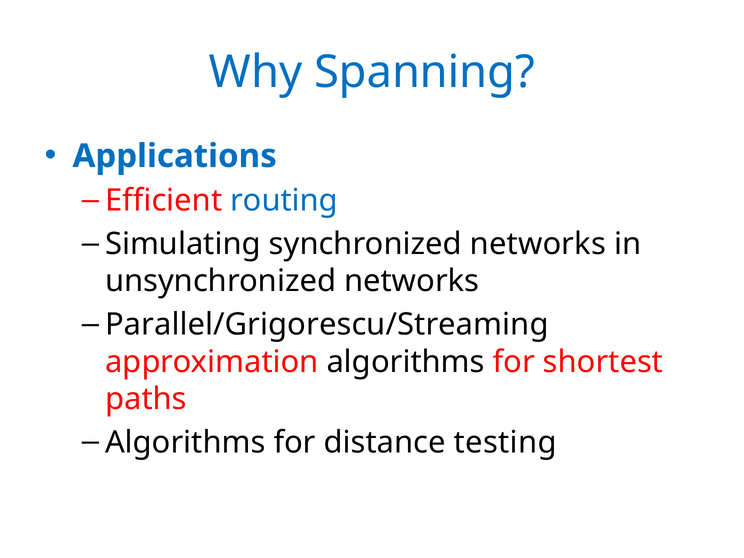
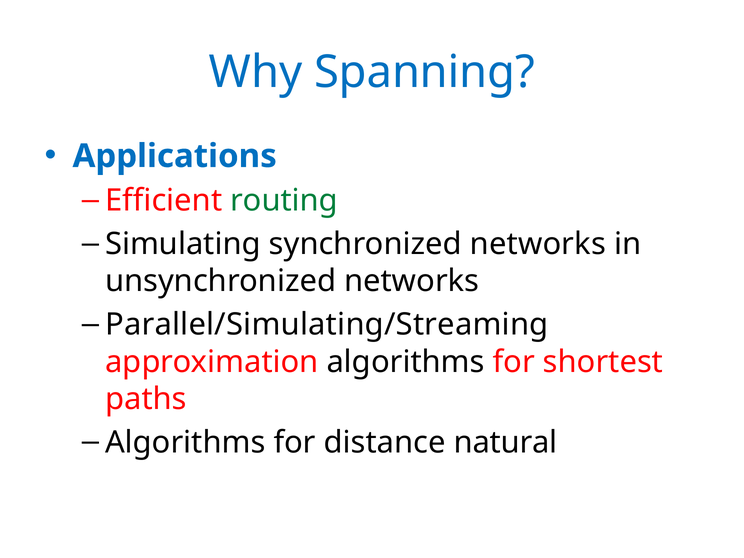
routing colour: blue -> green
Parallel/Grigorescu/Streaming: Parallel/Grigorescu/Streaming -> Parallel/Simulating/Streaming
testing: testing -> natural
